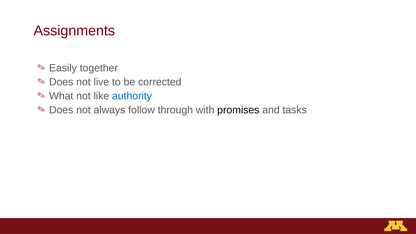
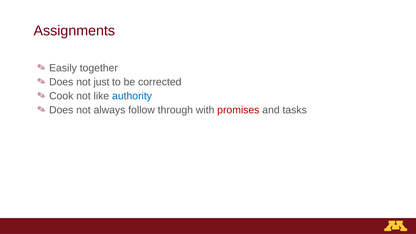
live: live -> just
What: What -> Cook
promises colour: black -> red
